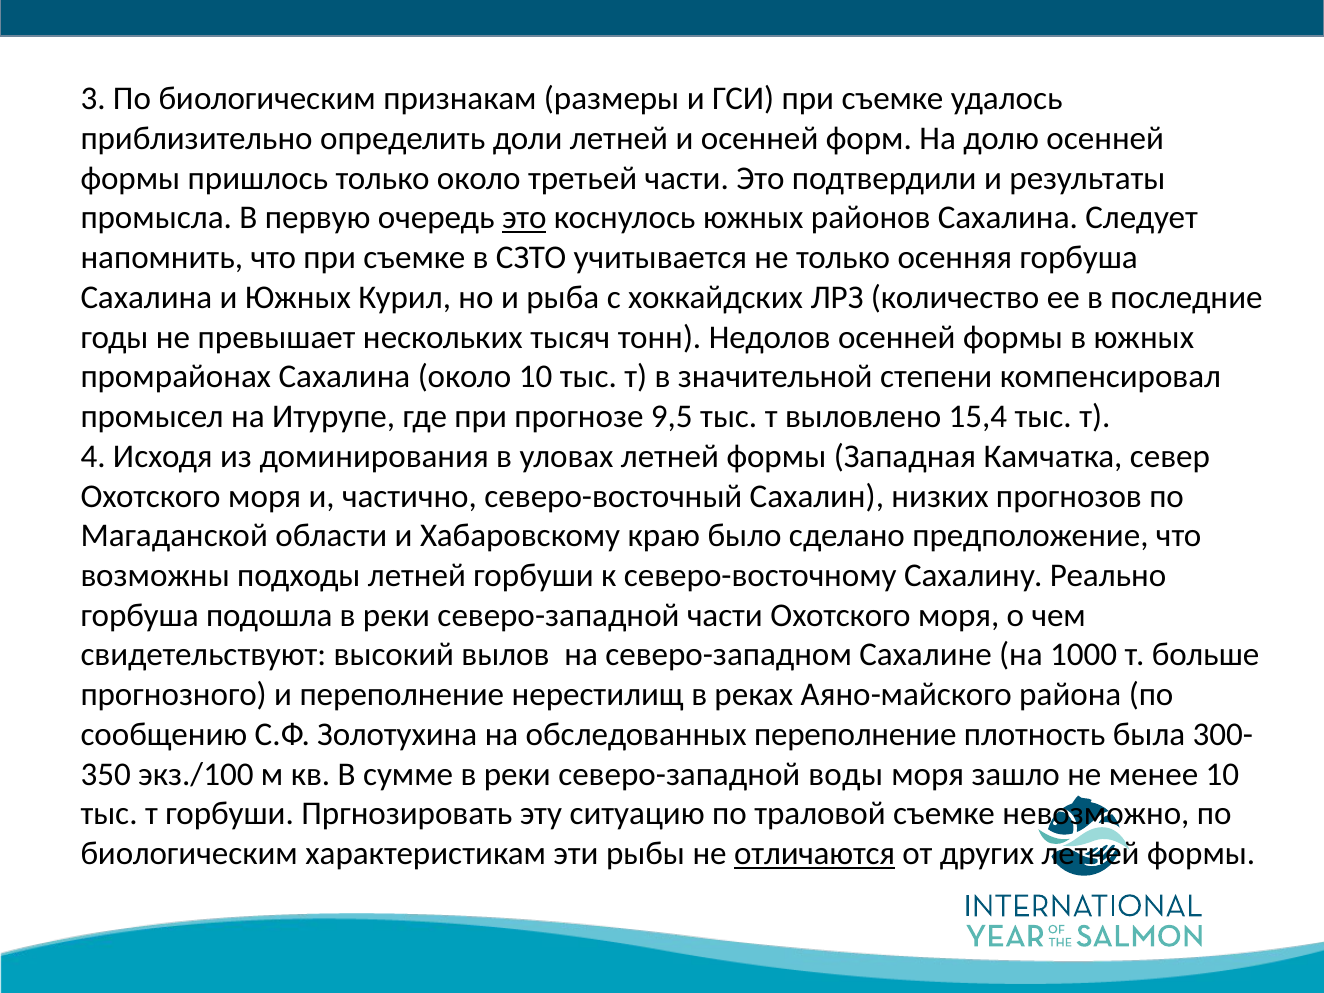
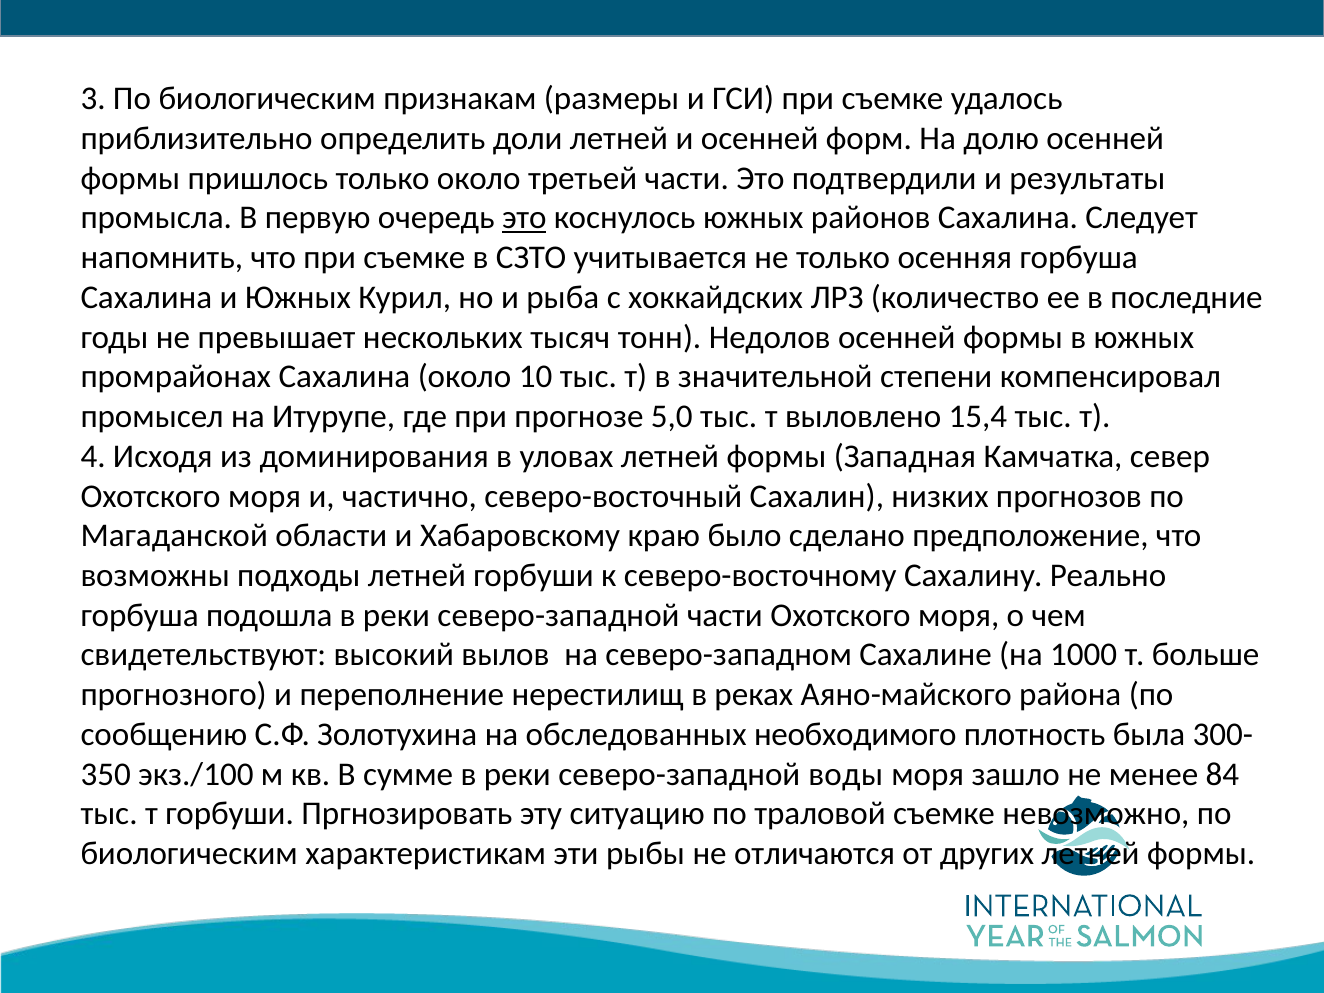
9,5: 9,5 -> 5,0
обследованных переполнение: переполнение -> необходимого
менее 10: 10 -> 84
отличаются underline: present -> none
